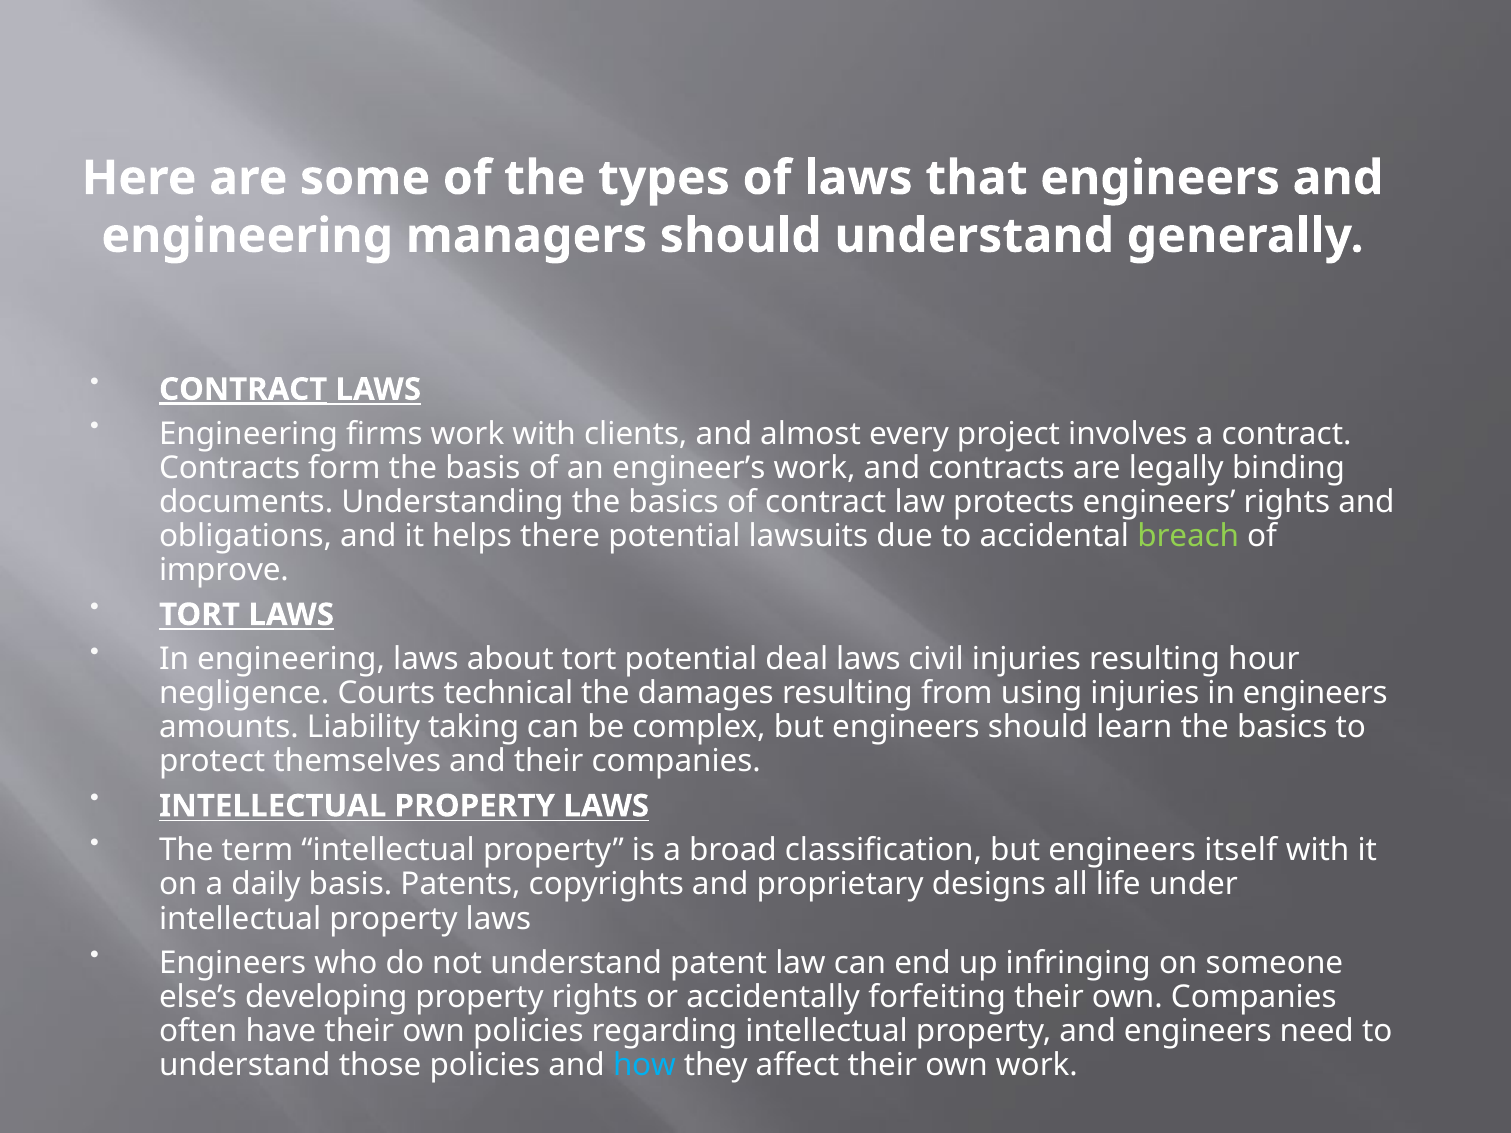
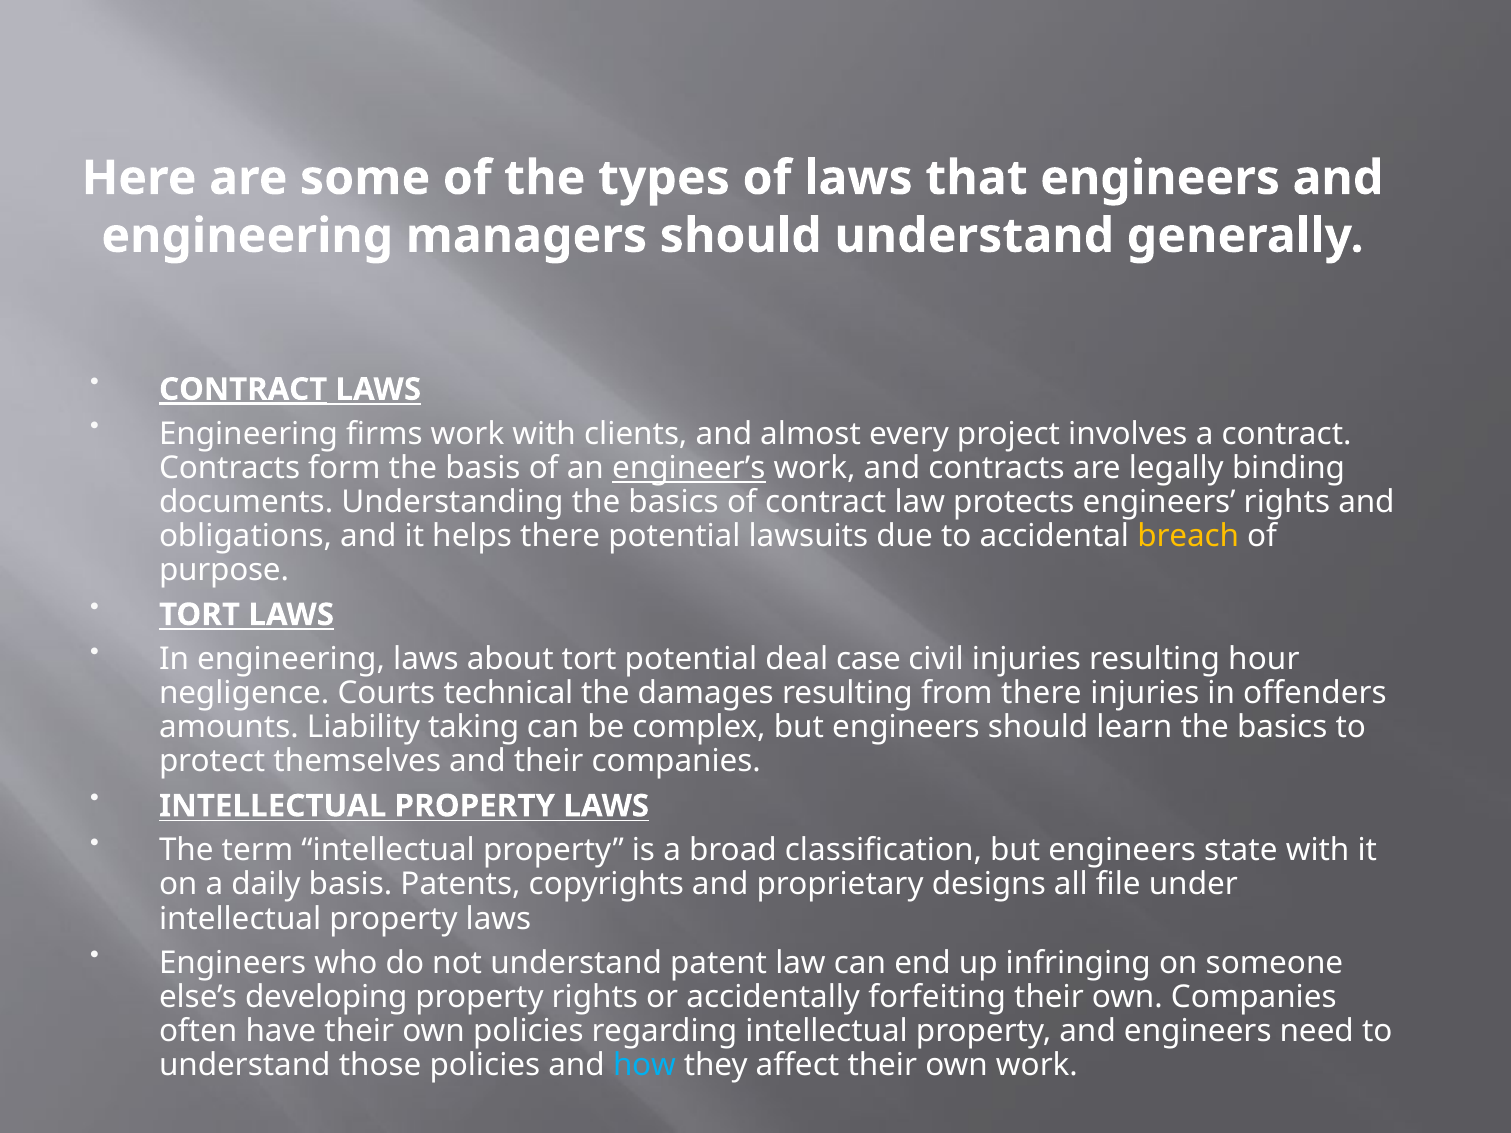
engineer’s underline: none -> present
breach colour: light green -> yellow
improve: improve -> purpose
deal laws: laws -> case
from using: using -> there
in engineers: engineers -> offenders
itself: itself -> state
life: life -> file
